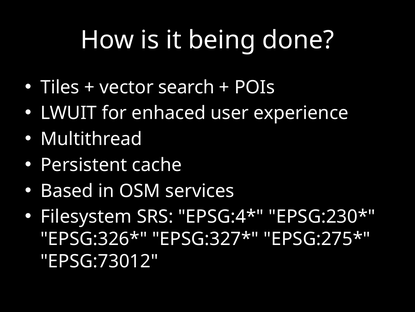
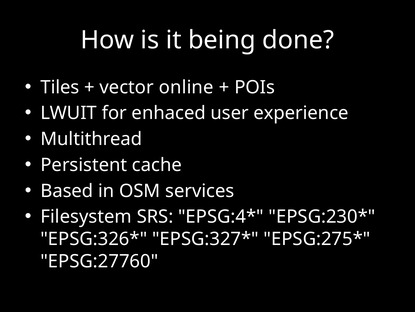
search: search -> online
EPSG:73012: EPSG:73012 -> EPSG:27760
